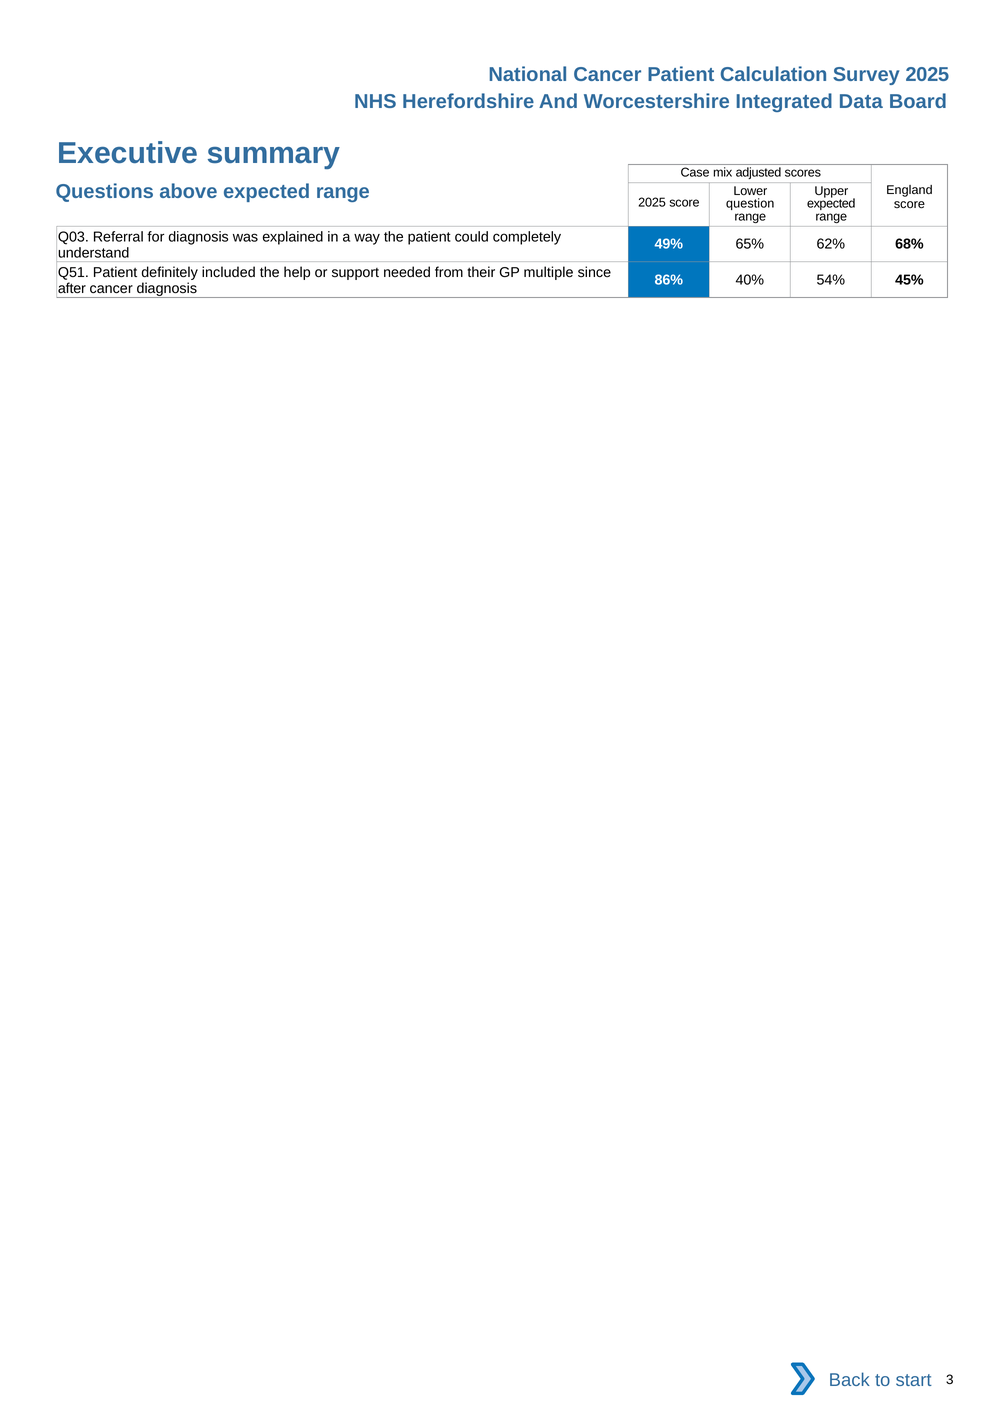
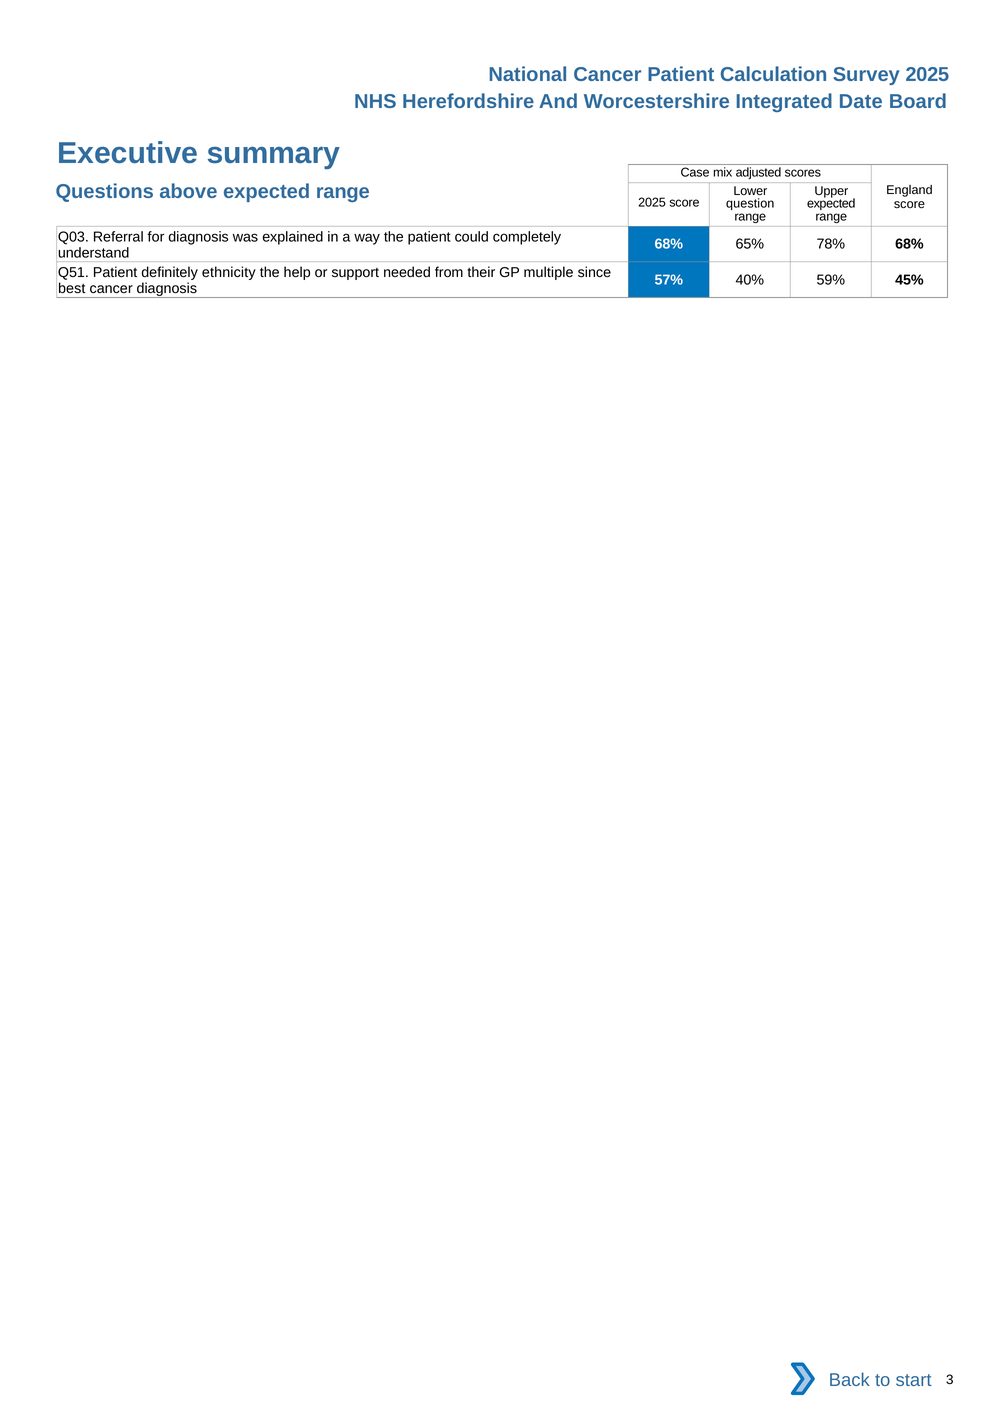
Data: Data -> Date
49% at (669, 244): 49% -> 68%
62%: 62% -> 78%
included: included -> ethnicity
86%: 86% -> 57%
54%: 54% -> 59%
after: after -> best
